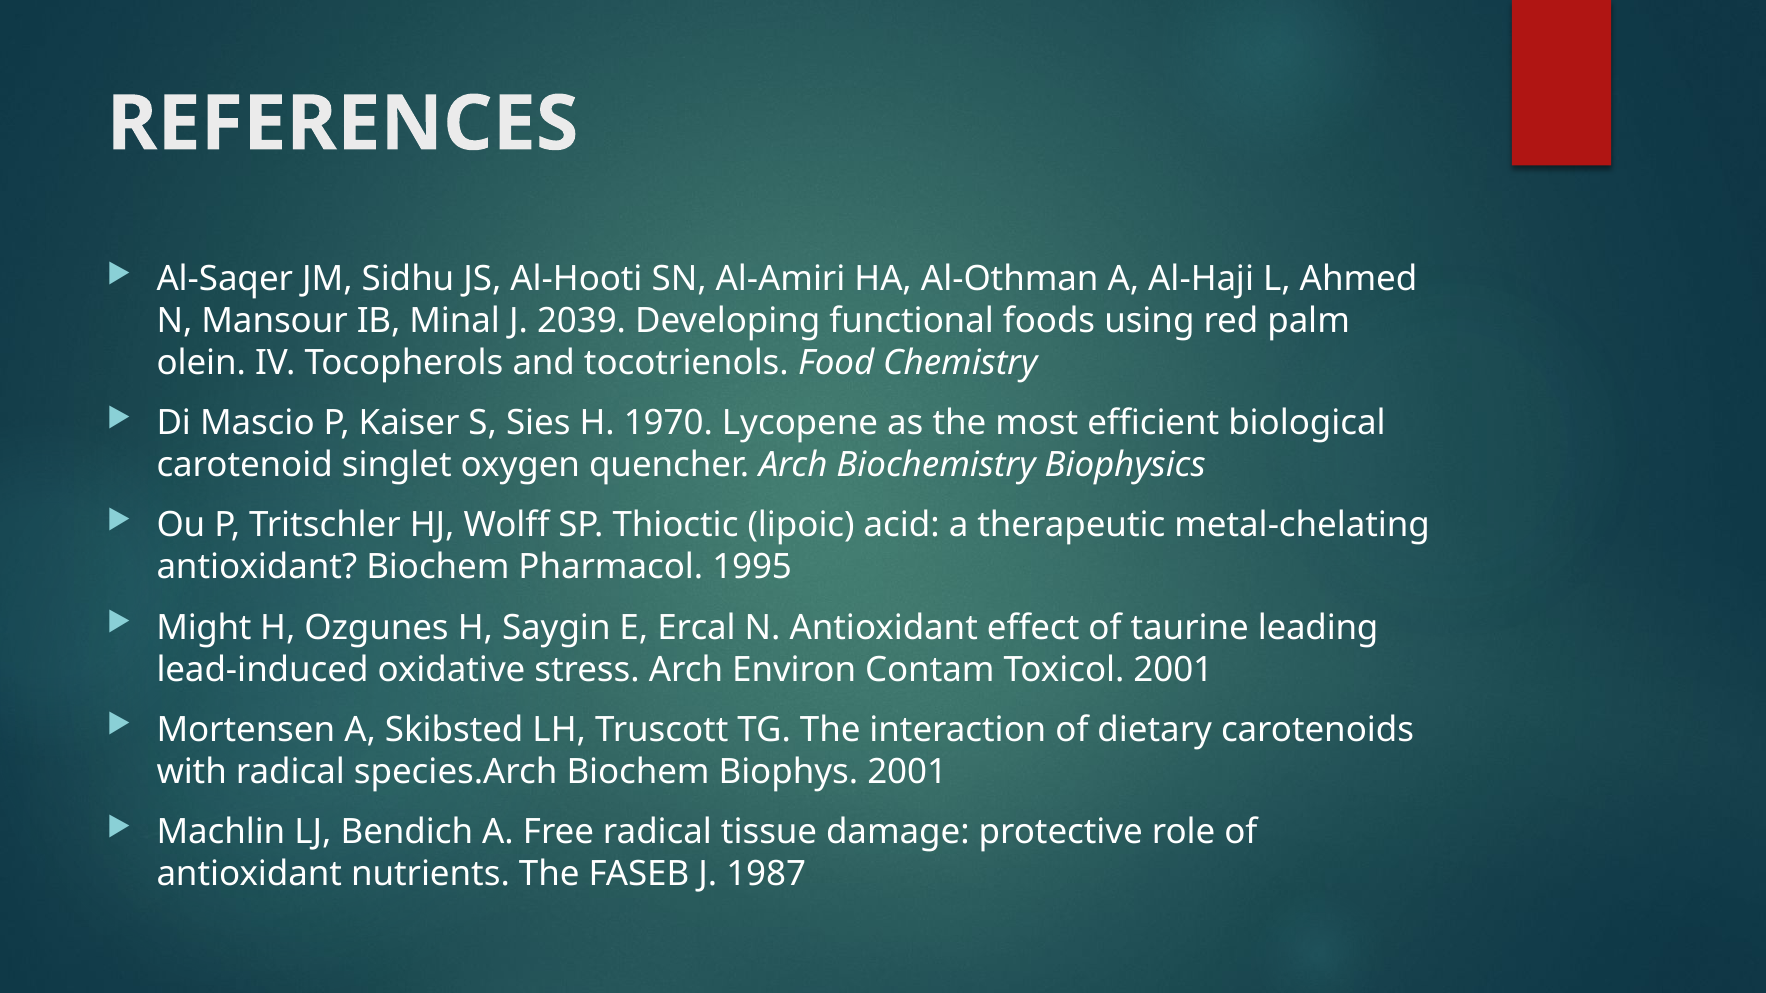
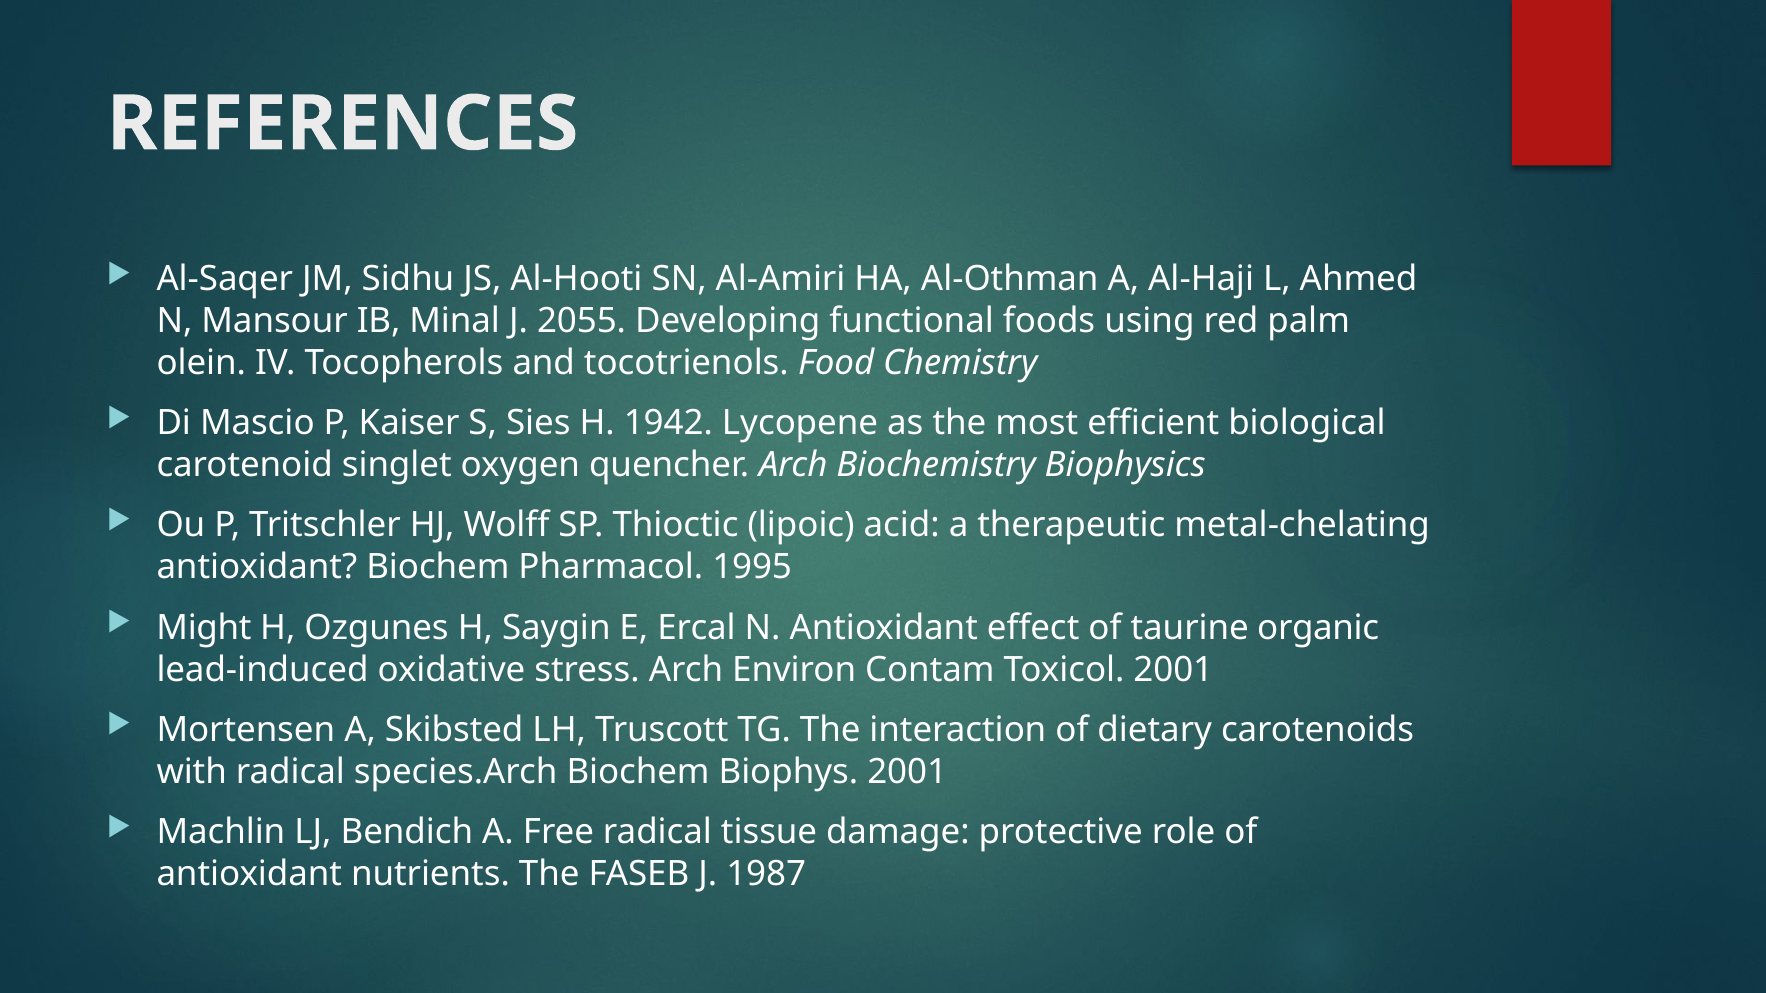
2039: 2039 -> 2055
1970: 1970 -> 1942
leading: leading -> organic
